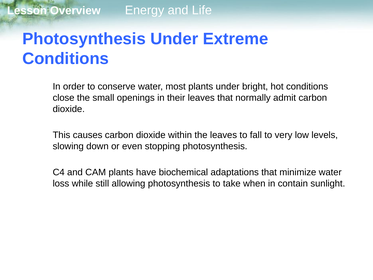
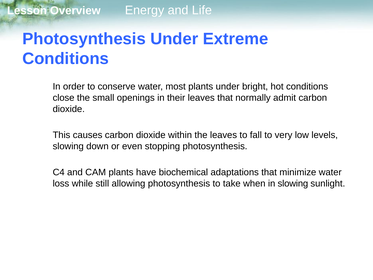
in contain: contain -> slowing
